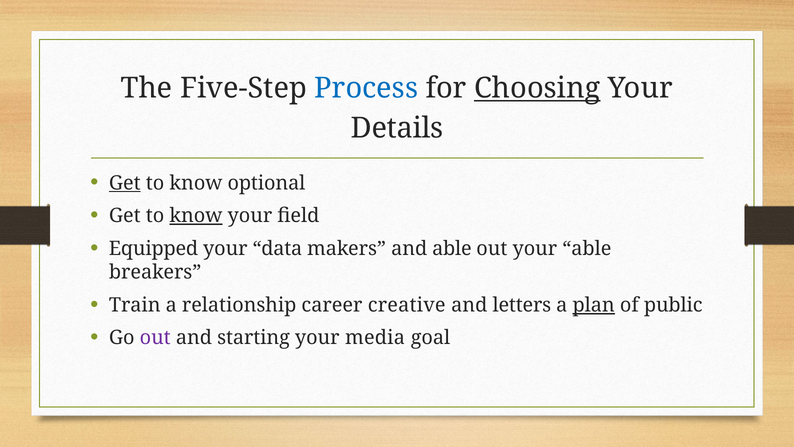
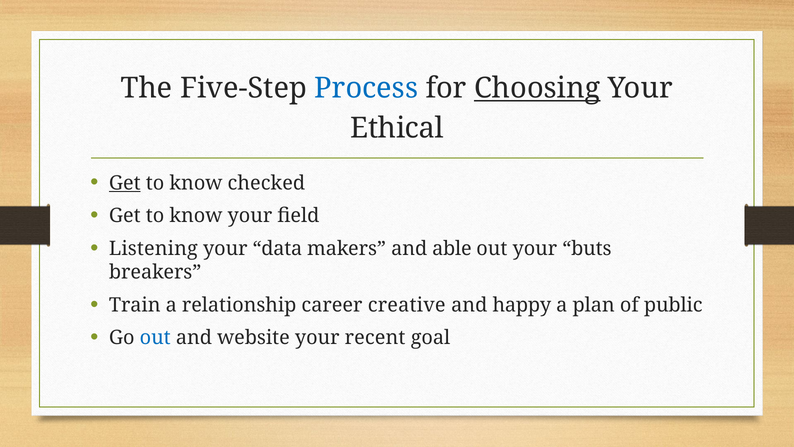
Details: Details -> Ethical
optional: optional -> checked
know at (196, 216) underline: present -> none
Equipped: Equipped -> Listening
your able: able -> buts
letters: letters -> happy
plan underline: present -> none
out at (155, 338) colour: purple -> blue
starting: starting -> website
media: media -> recent
